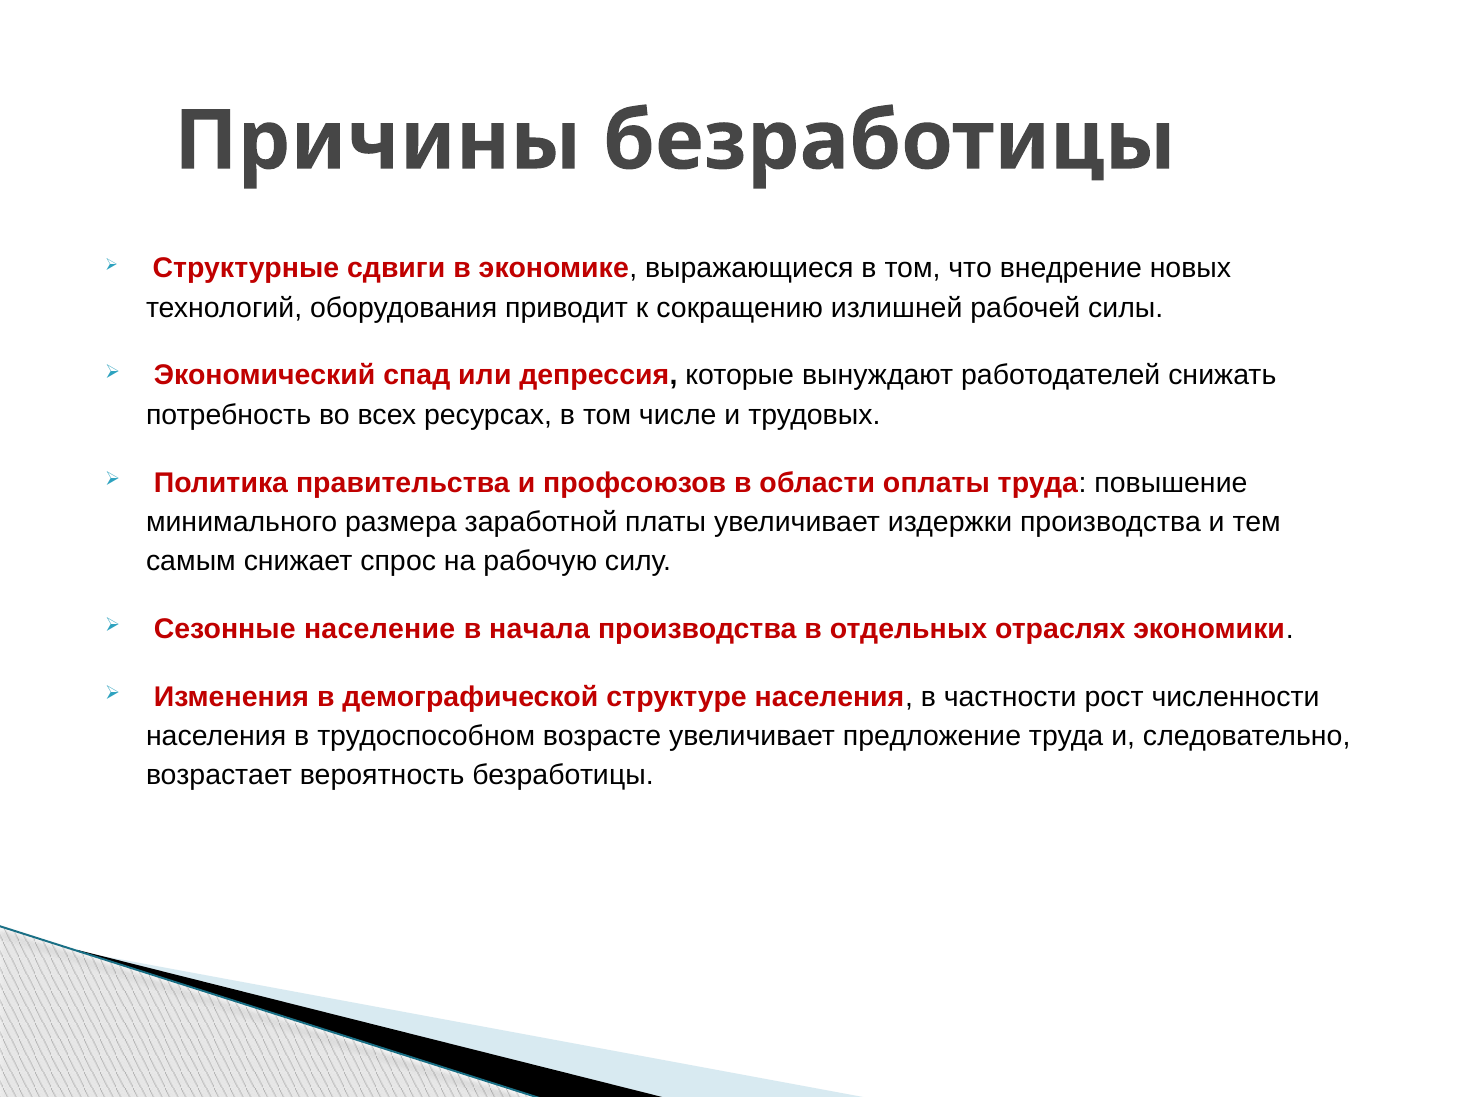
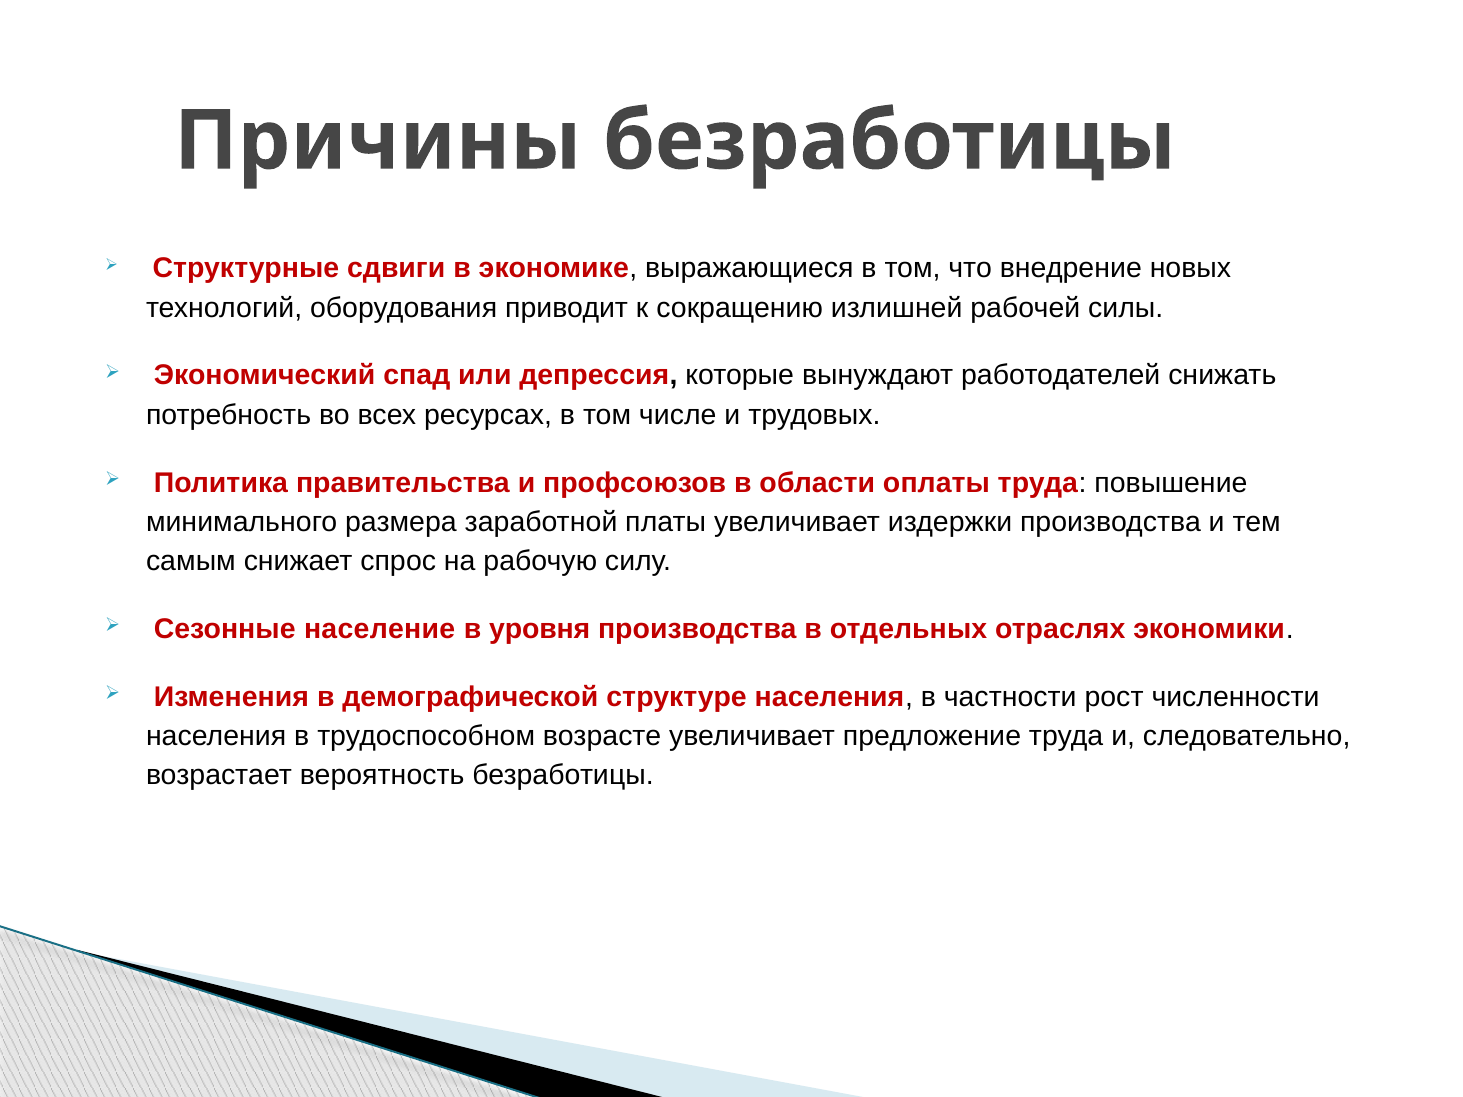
начала: начала -> уровня
